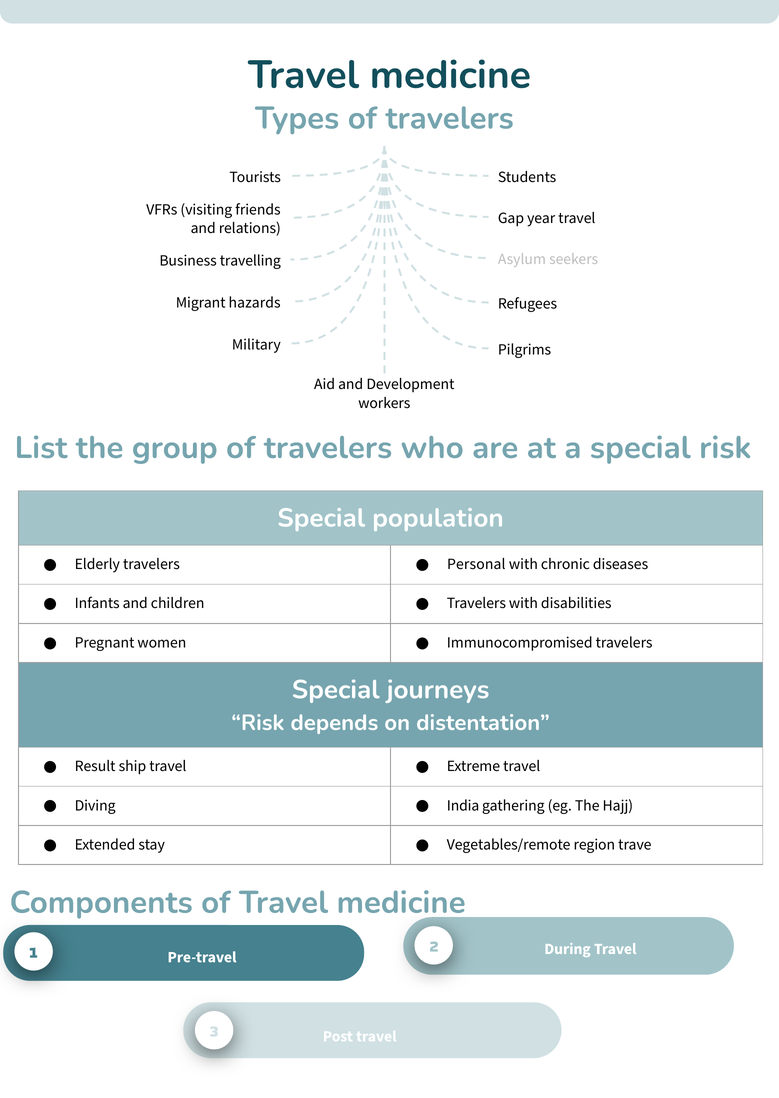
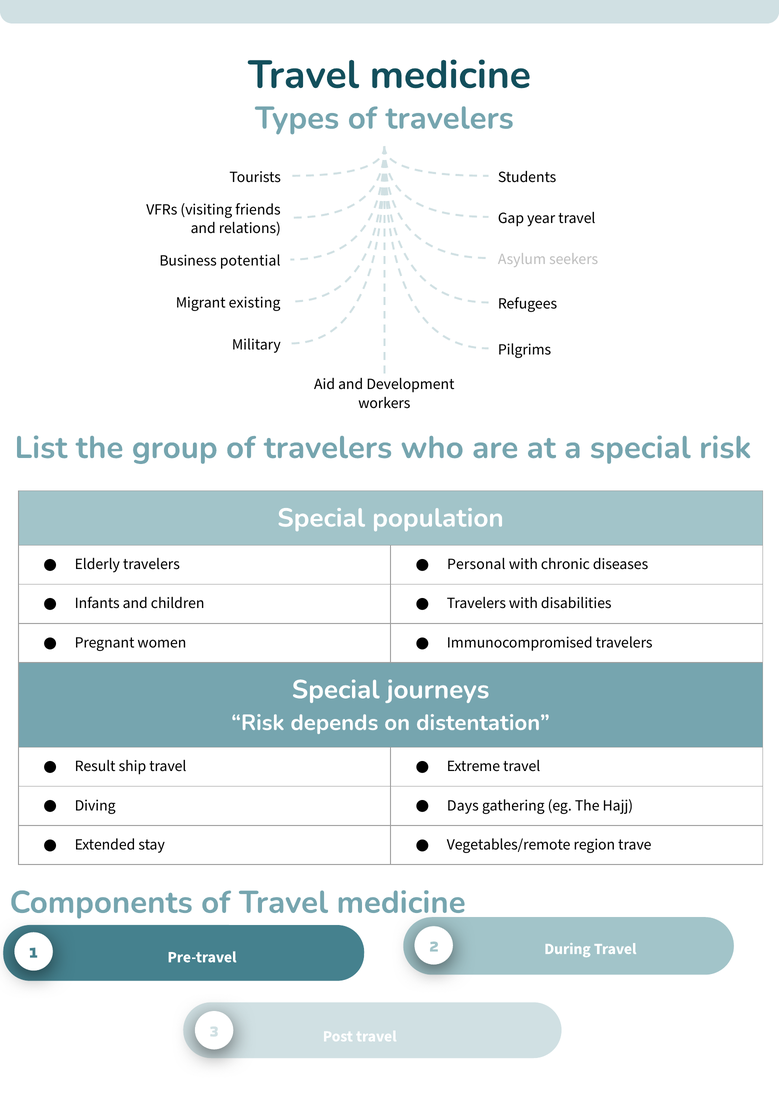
travelling: travelling -> potential
hazards: hazards -> existing
India: India -> Days
